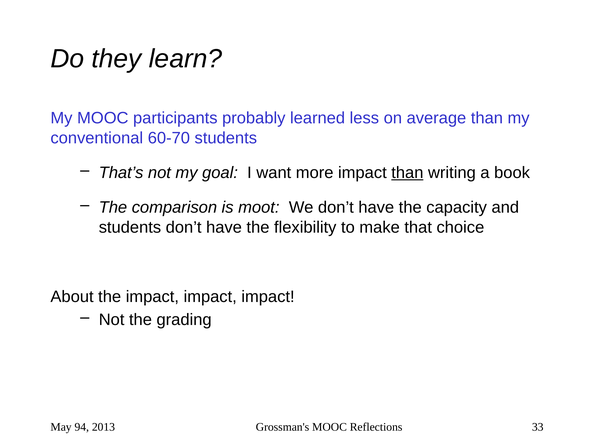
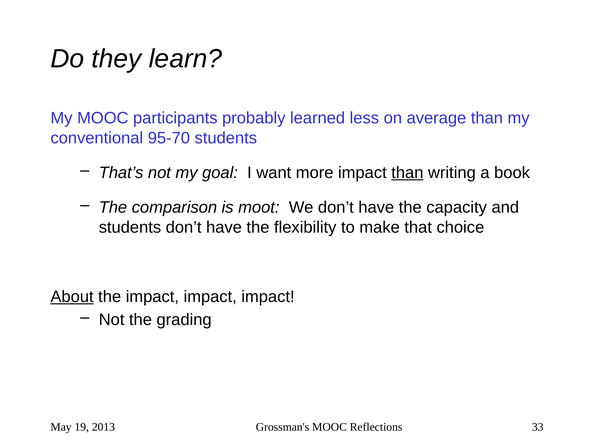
60-70: 60-70 -> 95-70
About underline: none -> present
94: 94 -> 19
